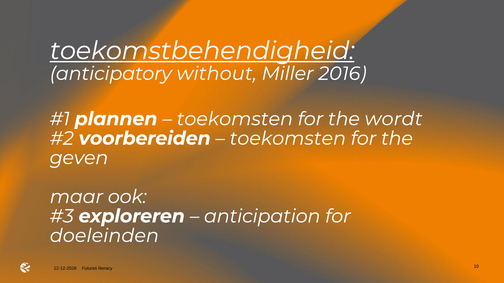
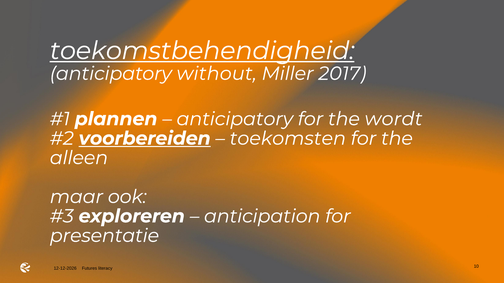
2016: 2016 -> 2017
toekomsten at (235, 119): toekomsten -> anticipatory
voorbereiden underline: none -> present
geven: geven -> alleen
doeleinden: doeleinden -> presentatie
